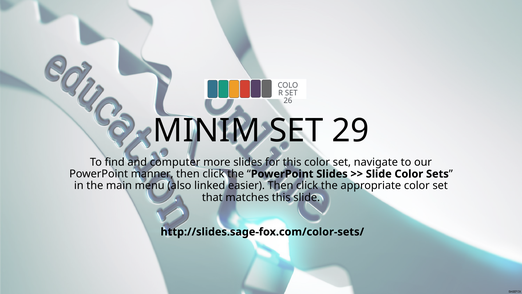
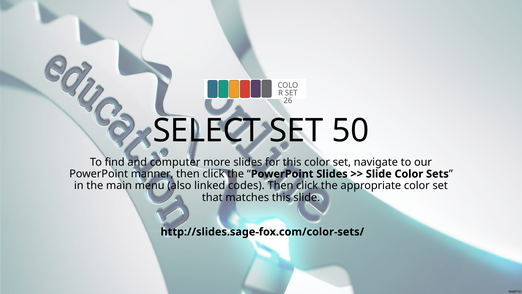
MINIM: MINIM -> SELECT
29: 29 -> 50
easier: easier -> codes
